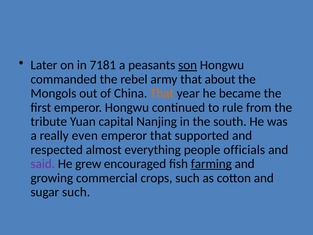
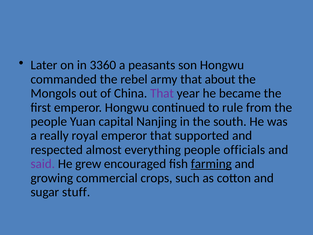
7181: 7181 -> 3360
son underline: present -> none
That at (162, 93) colour: orange -> purple
tribute at (49, 121): tribute -> people
even: even -> royal
sugar such: such -> stuff
